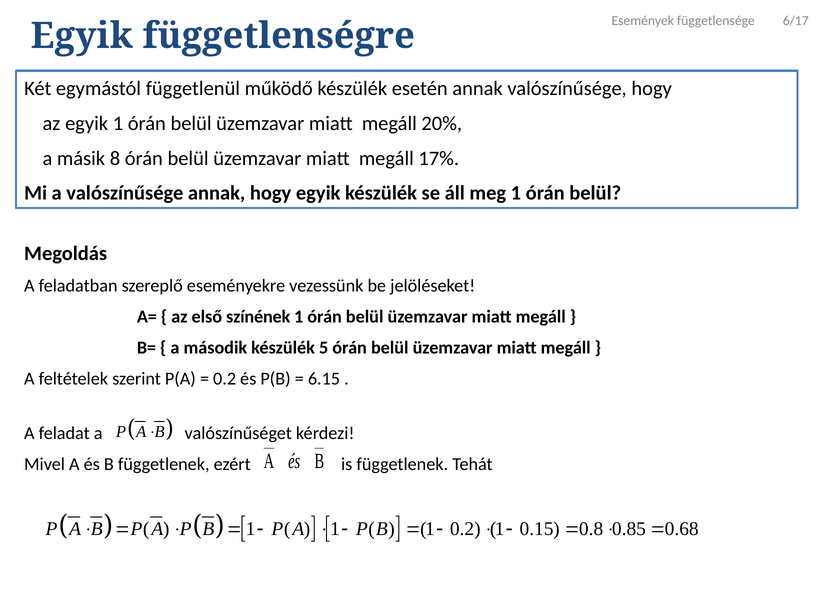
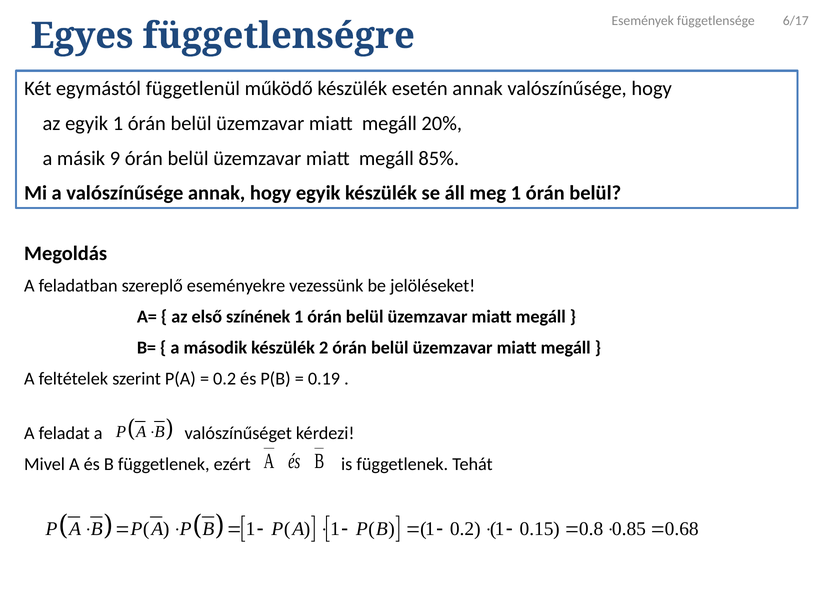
Egyik at (82, 36): Egyik -> Egyes
8: 8 -> 9
17%: 17% -> 85%
5: 5 -> 2
6.15: 6.15 -> 0.19
